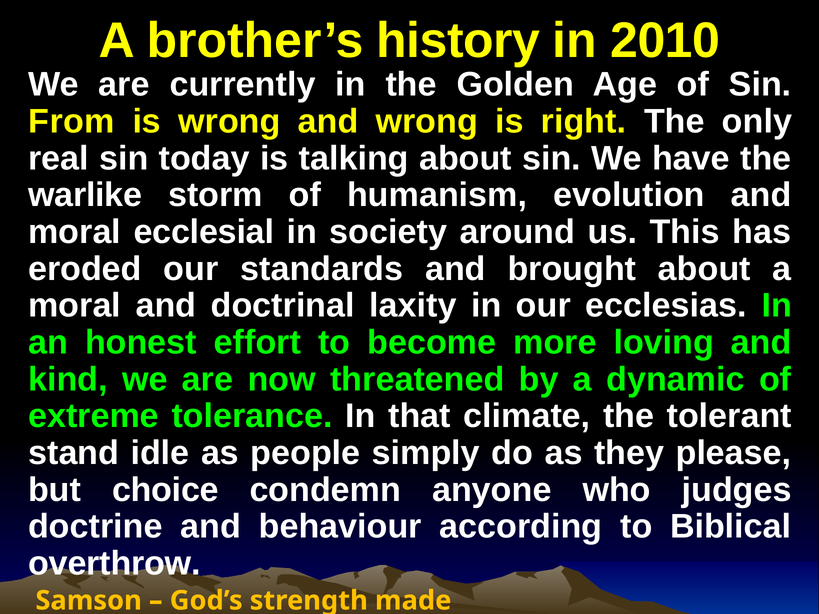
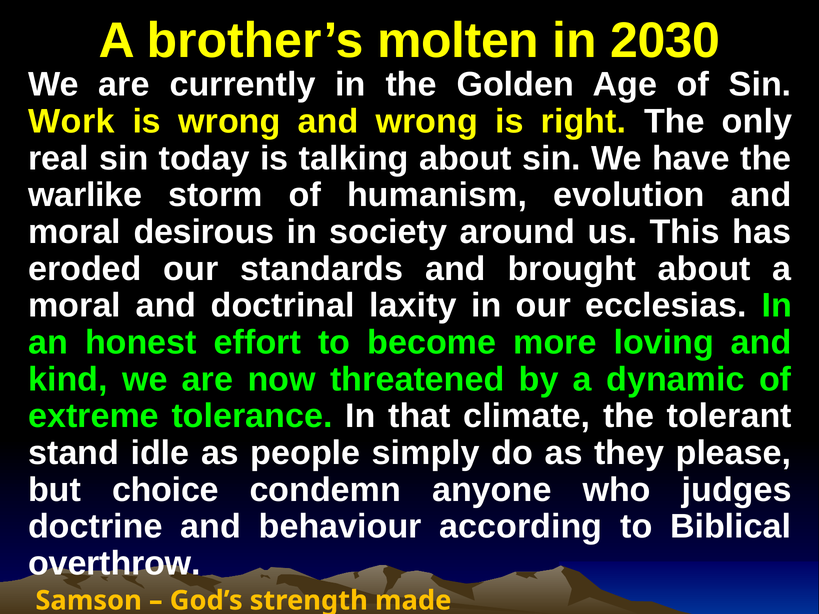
history: history -> molten
2010: 2010 -> 2030
From: From -> Work
ecclesial: ecclesial -> desirous
